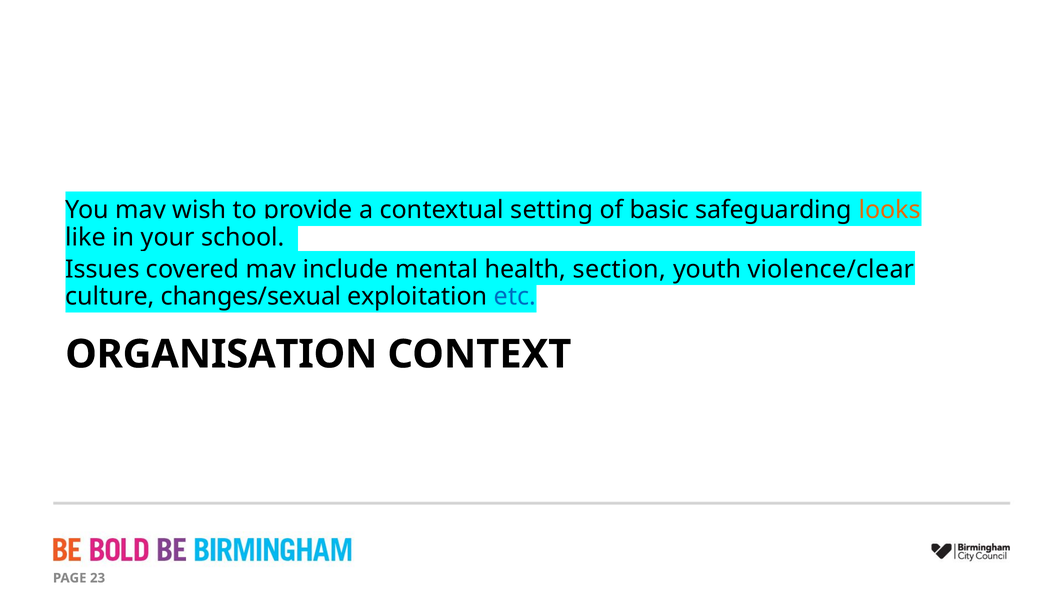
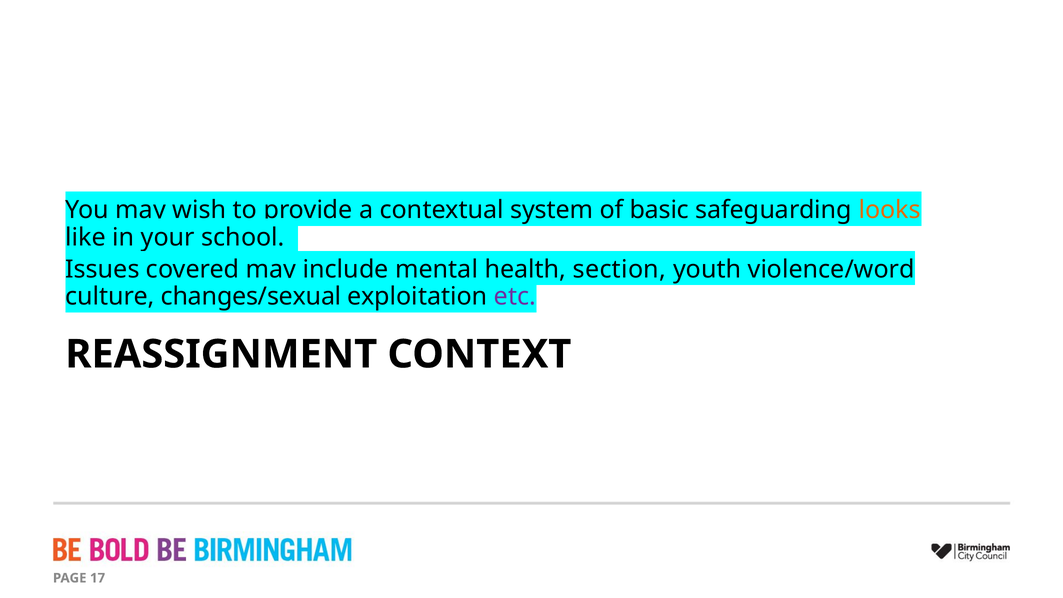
setting: setting -> system
violence/clear: violence/clear -> violence/word
etc colour: blue -> purple
ORGANISATION: ORGANISATION -> REASSIGNMENT
23: 23 -> 17
